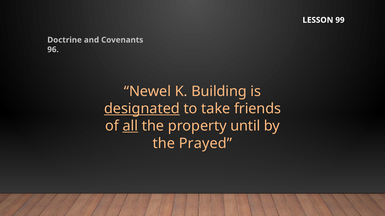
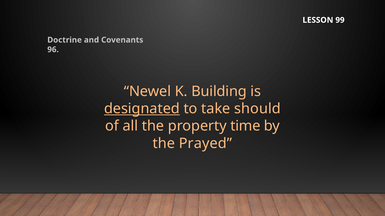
friends: friends -> should
all underline: present -> none
until: until -> time
